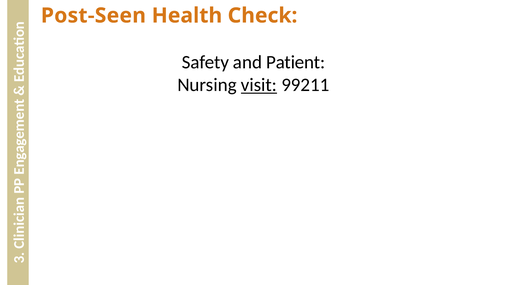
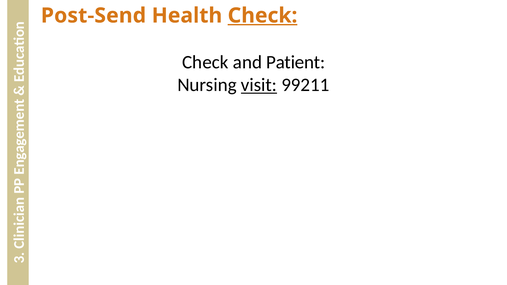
Post-Seen: Post-Seen -> Post-Send
Check at (263, 16) underline: none -> present
Safety at (205, 62): Safety -> Check
